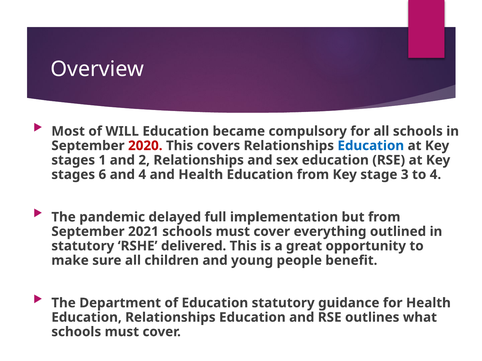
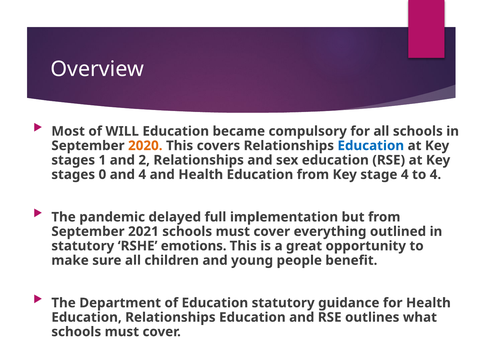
2020 colour: red -> orange
6: 6 -> 0
stage 3: 3 -> 4
delivered: delivered -> emotions
